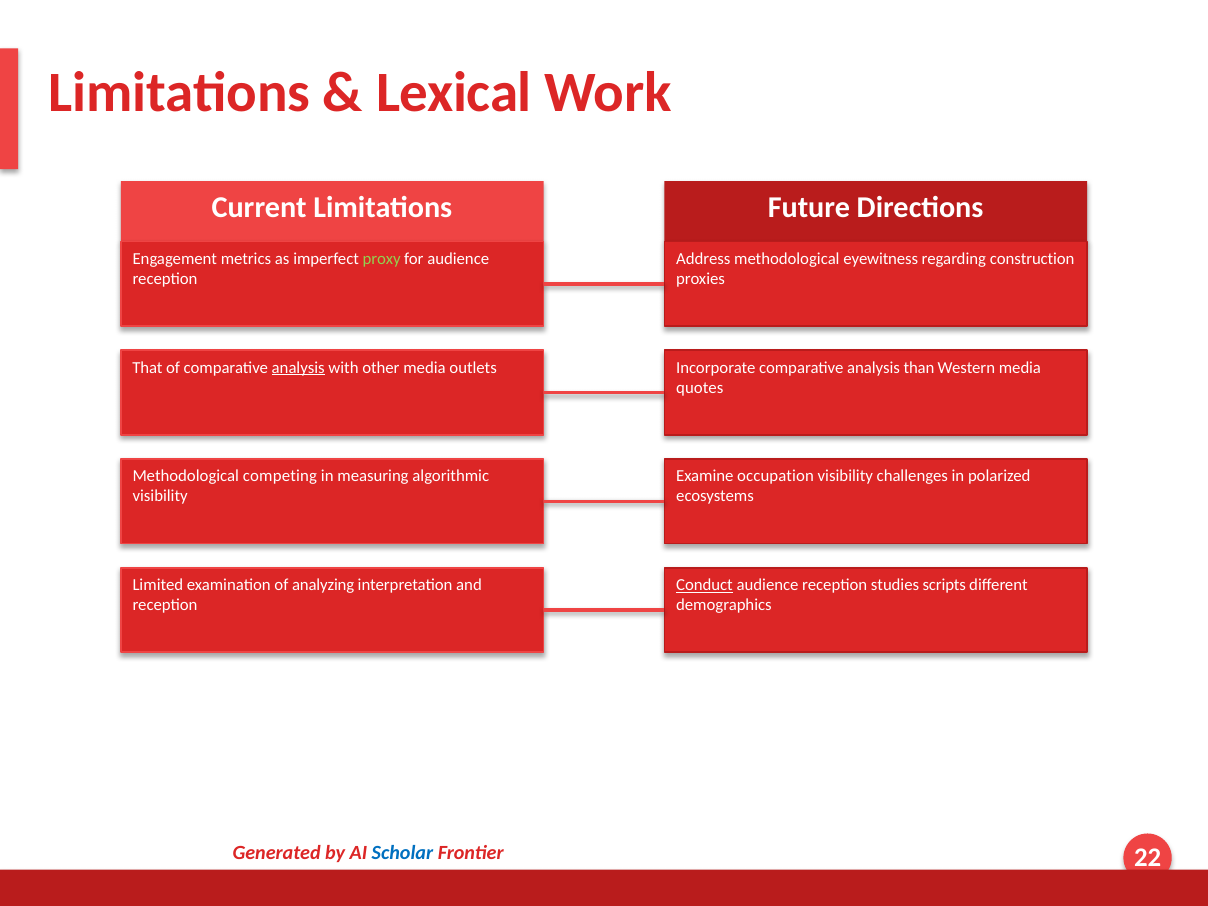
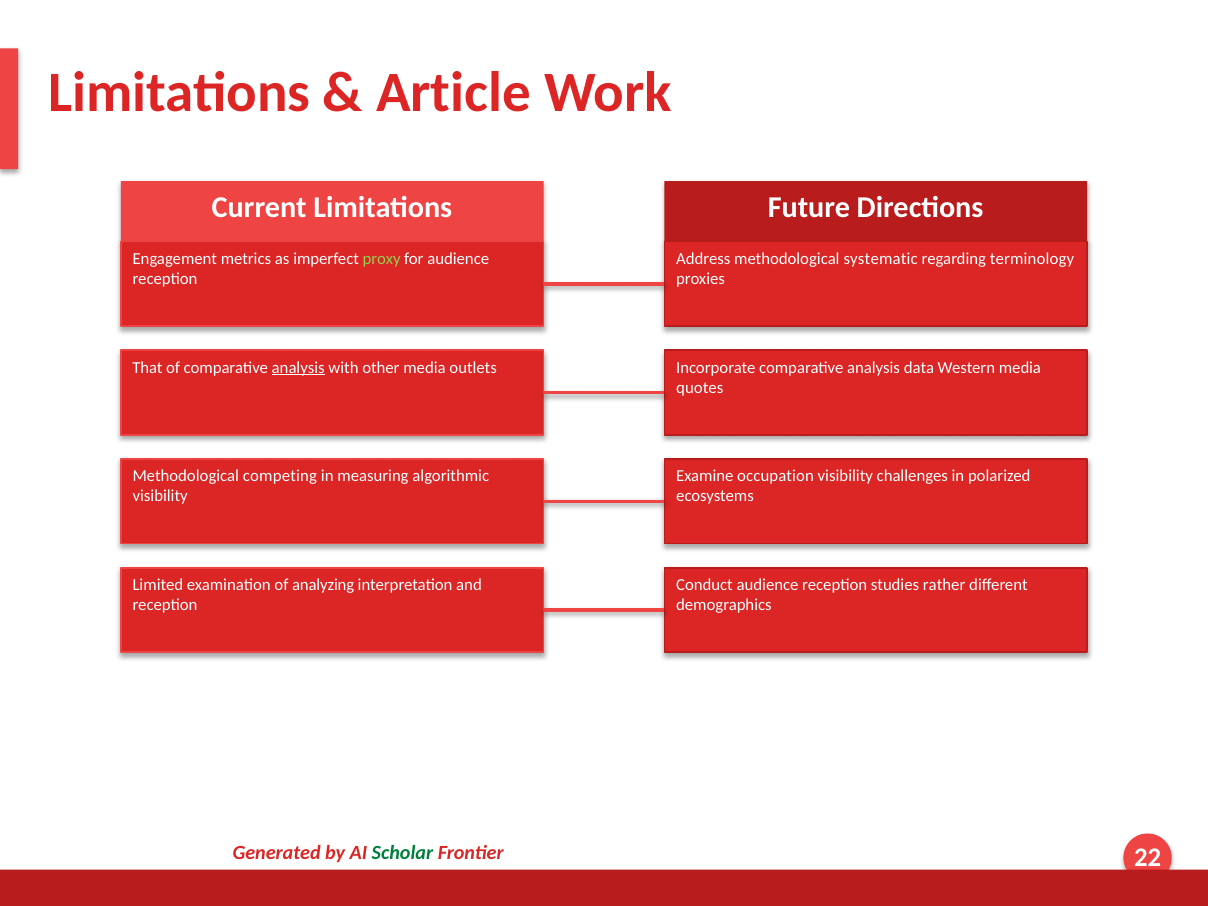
Lexical: Lexical -> Article
eyewitness: eyewitness -> systematic
construction: construction -> terminology
than: than -> data
Conduct underline: present -> none
scripts: scripts -> rather
Scholar colour: blue -> green
